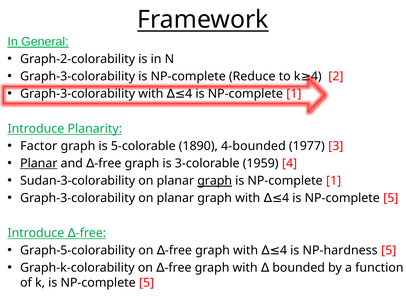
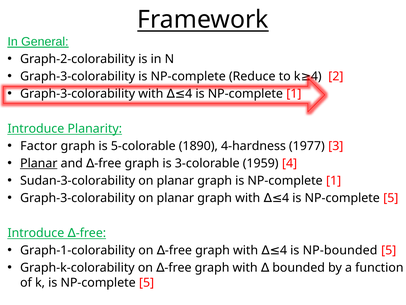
4-bounded: 4-bounded -> 4-hardness
graph at (215, 181) underline: present -> none
Graph-5-colorability: Graph-5-colorability -> Graph-1-colorability
NP-hardness: NP-hardness -> NP-bounded
